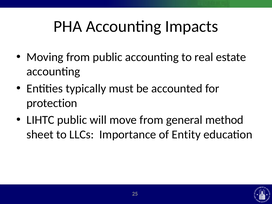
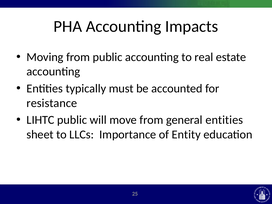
protection: protection -> resistance
general method: method -> entities
